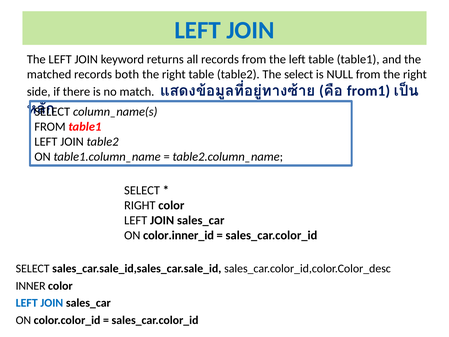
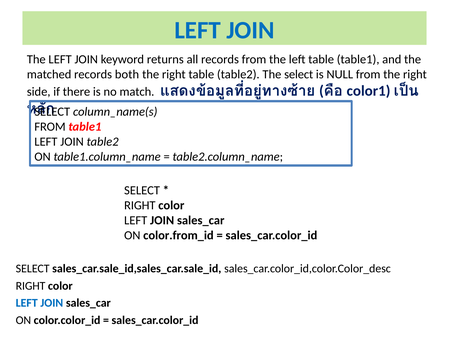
from1: from1 -> color1
color.inner_id: color.inner_id -> color.from_id
INNER at (31, 286): INNER -> RIGHT
